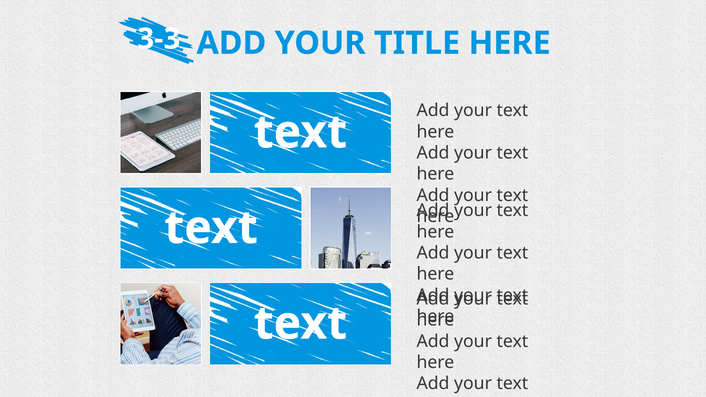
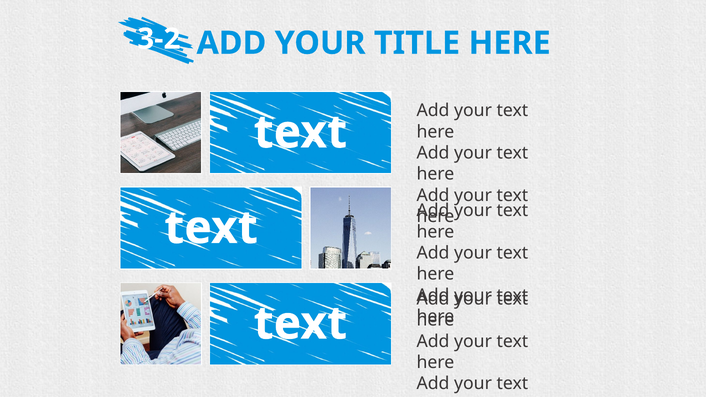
3-3: 3-3 -> 3-2
